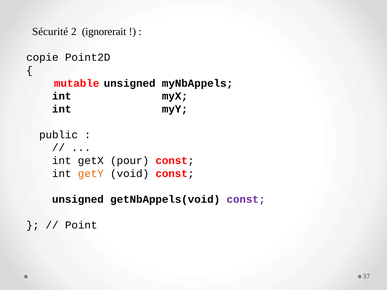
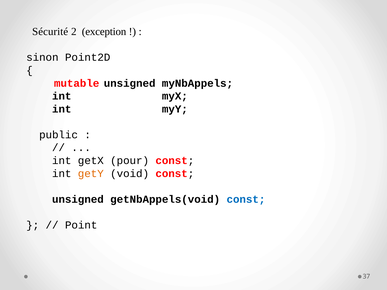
ignorerait: ignorerait -> exception
copie: copie -> sinon
const at (246, 199) colour: purple -> blue
